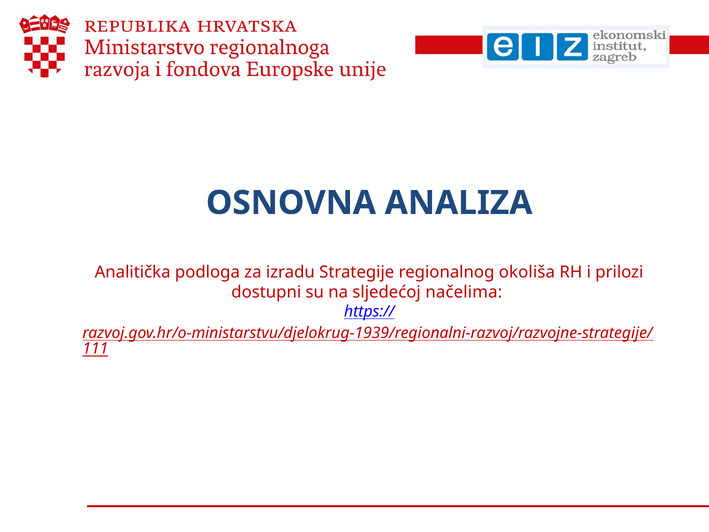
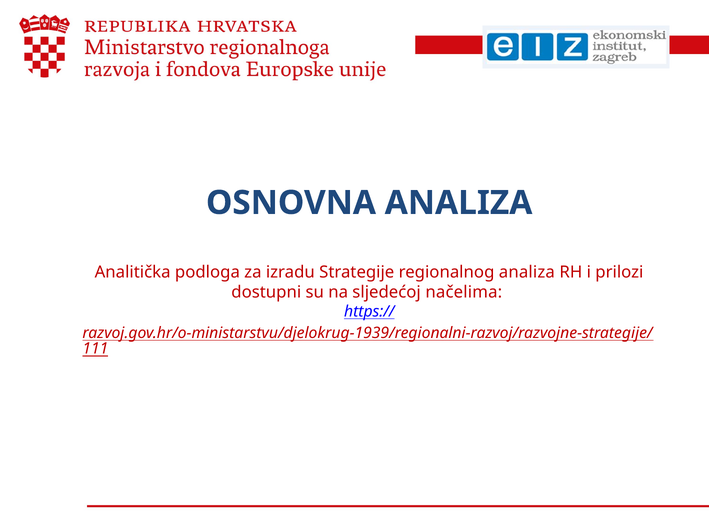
regionalnog okoliša: okoliša -> analiza
